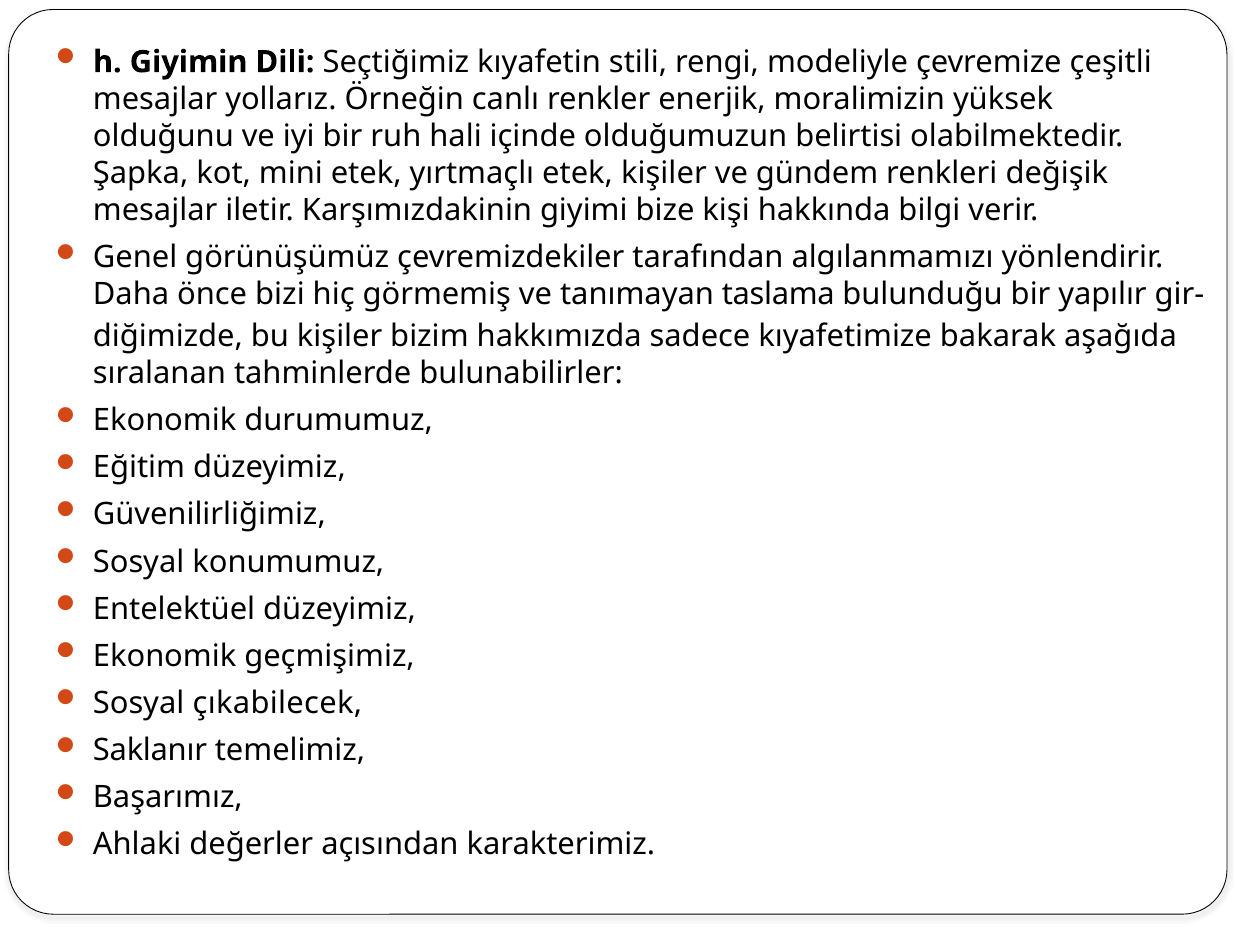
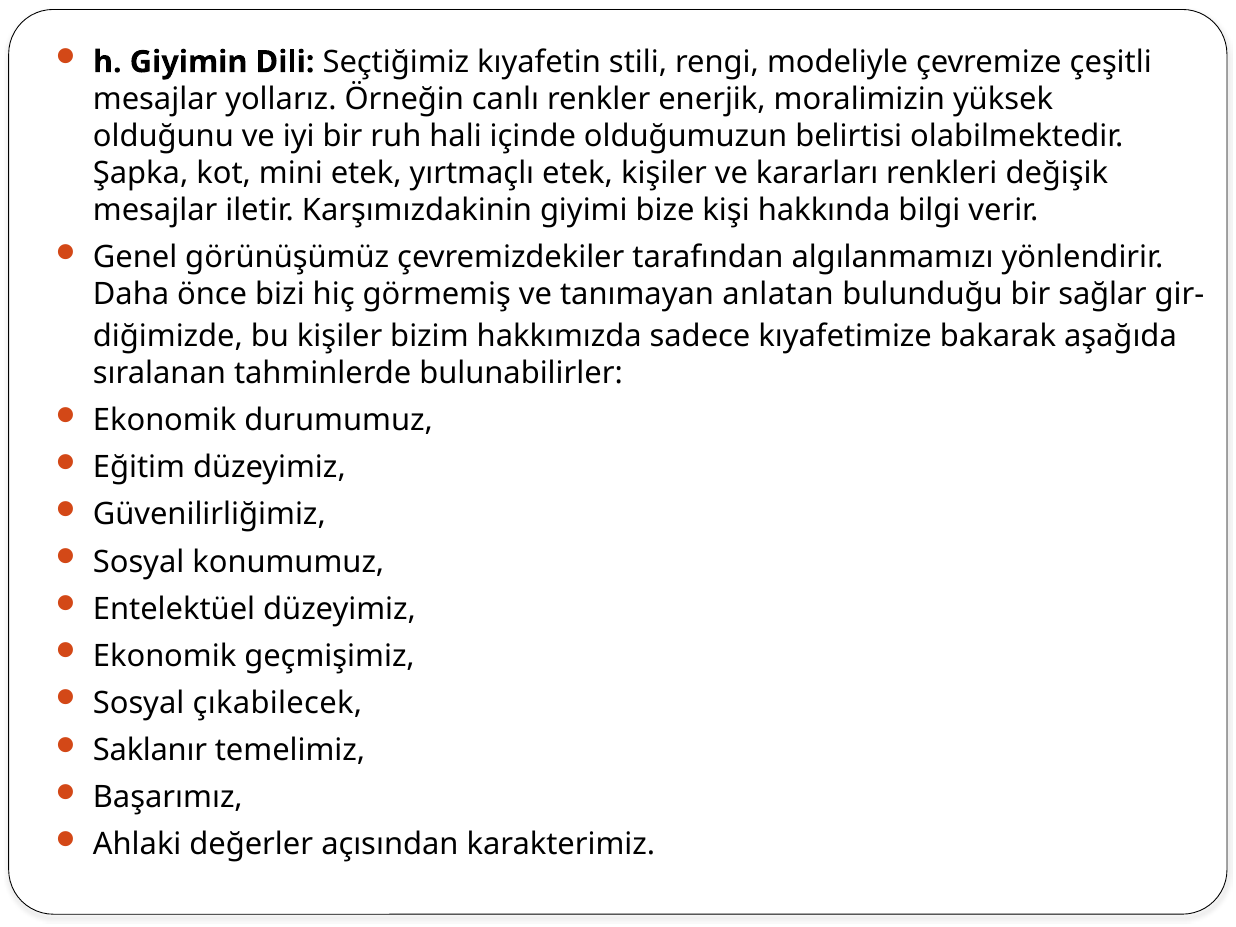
gündem: gündem -> kararları
taslama: taslama -> anlatan
yapılır: yapılır -> sağlar
